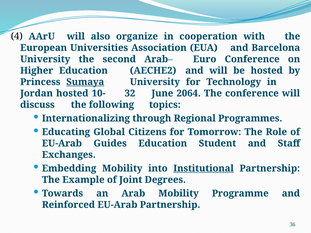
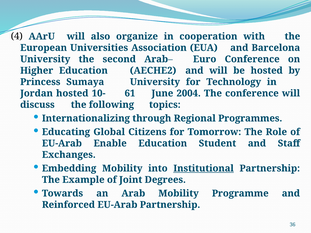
Sumaya underline: present -> none
32: 32 -> 61
2064: 2064 -> 2004
Guides: Guides -> Enable
